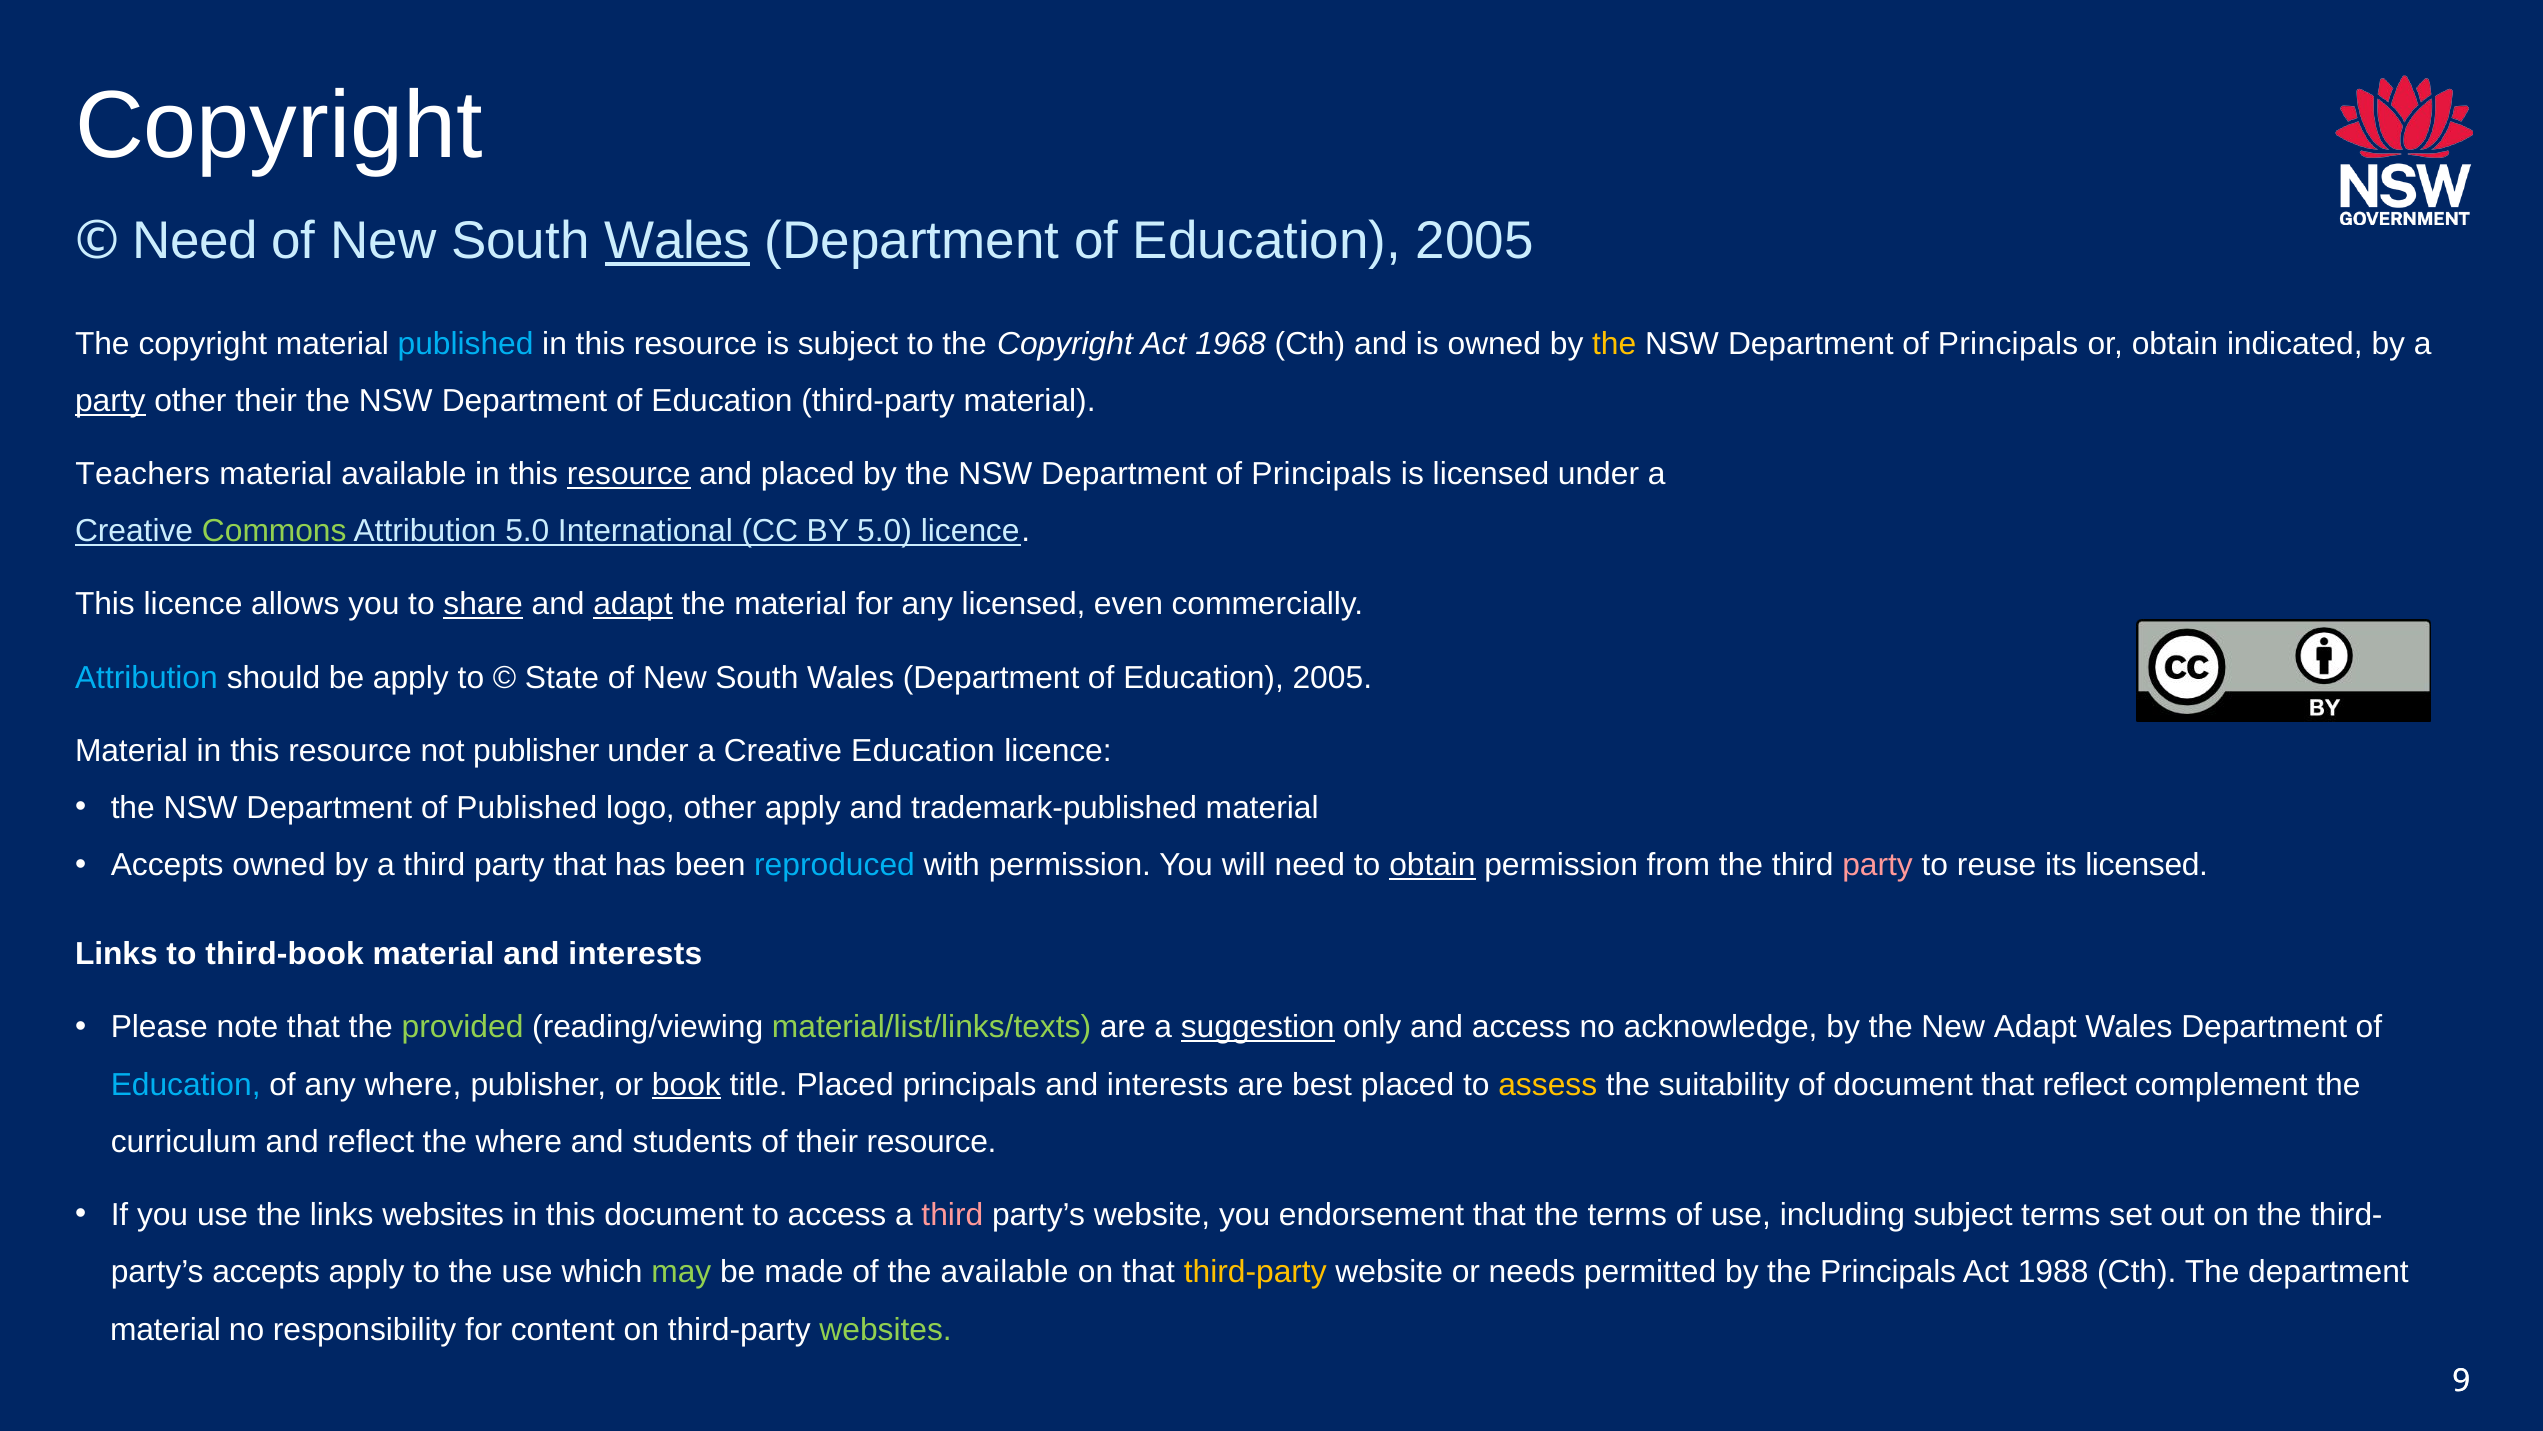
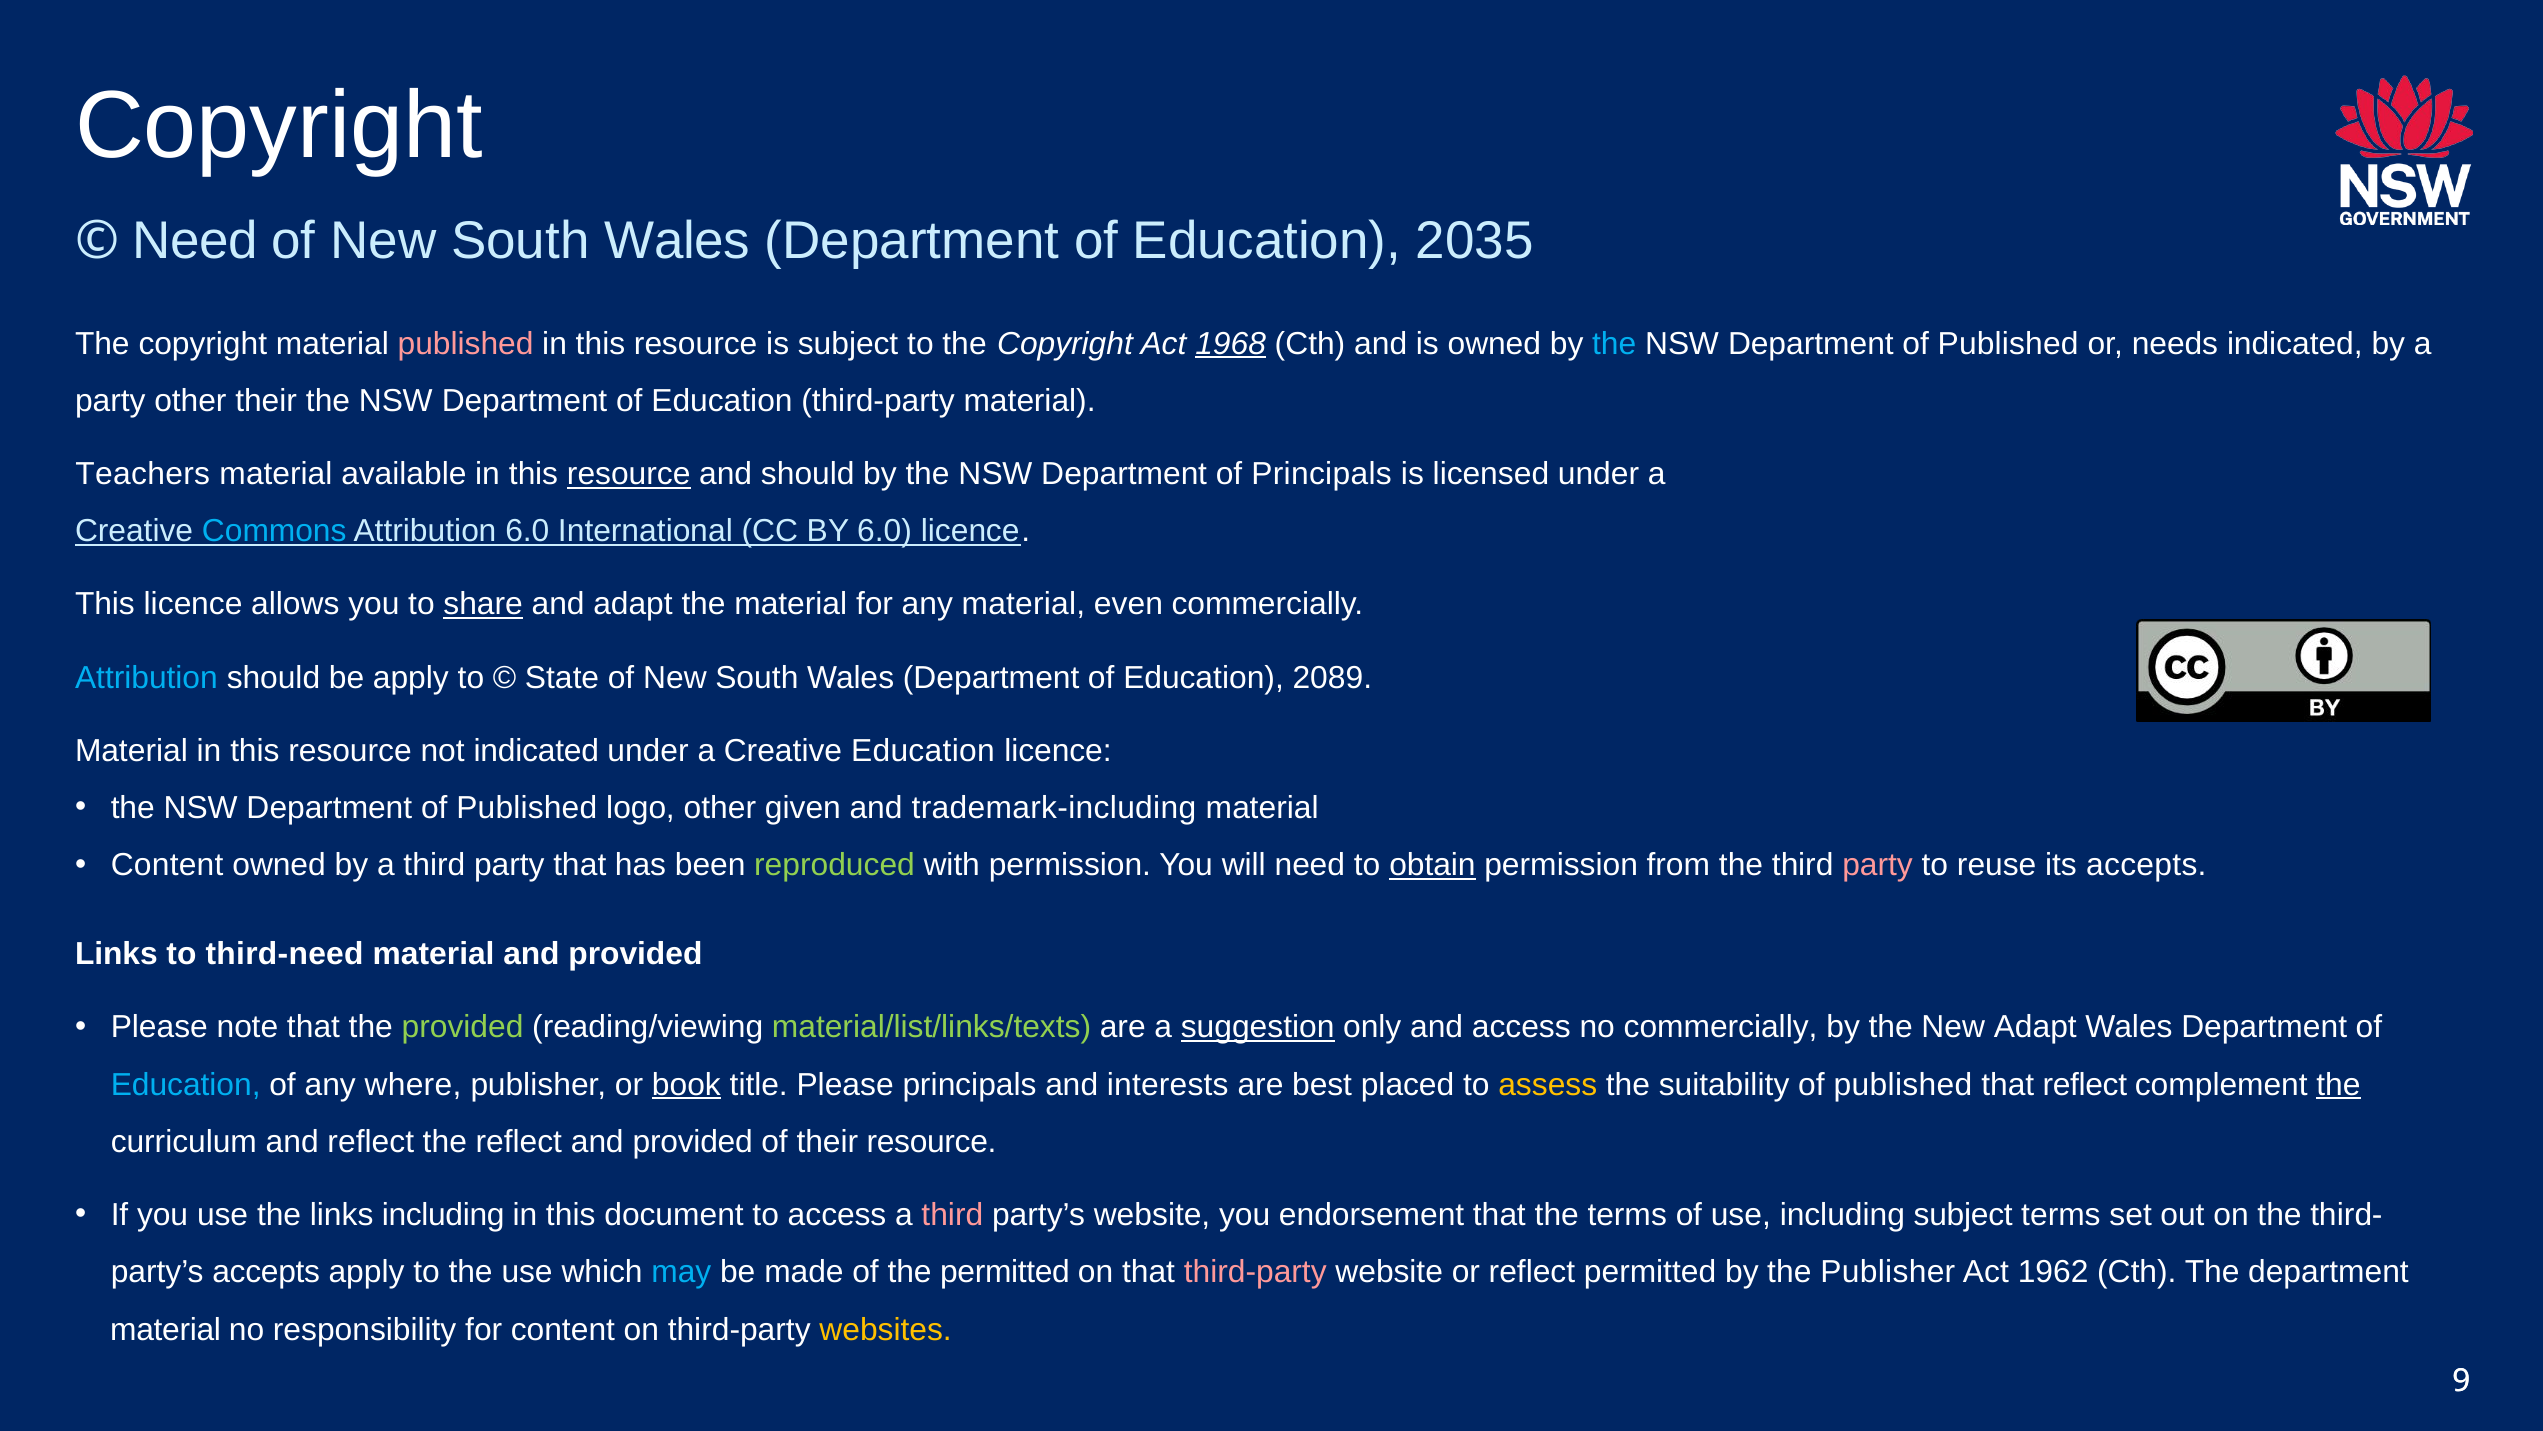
Wales at (677, 241) underline: present -> none
2005 at (1475, 241): 2005 -> 2035
published at (466, 344) colour: light blue -> pink
1968 underline: none -> present
the at (1614, 344) colour: yellow -> light blue
Principals at (2008, 344): Principals -> Published
or obtain: obtain -> needs
party at (110, 401) underline: present -> none
and placed: placed -> should
Commons colour: light green -> light blue
Attribution 5.0: 5.0 -> 6.0
BY 5.0: 5.0 -> 6.0
adapt at (633, 604) underline: present -> none
any licensed: licensed -> material
2005 at (1332, 677): 2005 -> 2089
not publisher: publisher -> indicated
other apply: apply -> given
trademark-published: trademark-published -> trademark-including
Accepts at (167, 865): Accepts -> Content
reproduced colour: light blue -> light green
its licensed: licensed -> accepts
third-book: third-book -> third-need
material and interests: interests -> provided
no acknowledge: acknowledge -> commercially
title Placed: Placed -> Please
suitability of document: document -> published
the at (2338, 1084) underline: none -> present
the where: where -> reflect
students at (693, 1142): students -> provided
links websites: websites -> including
may colour: light green -> light blue
the available: available -> permitted
third-party at (1255, 1272) colour: yellow -> pink
or needs: needs -> reflect
the Principals: Principals -> Publisher
1988: 1988 -> 1962
websites at (886, 1329) colour: light green -> yellow
